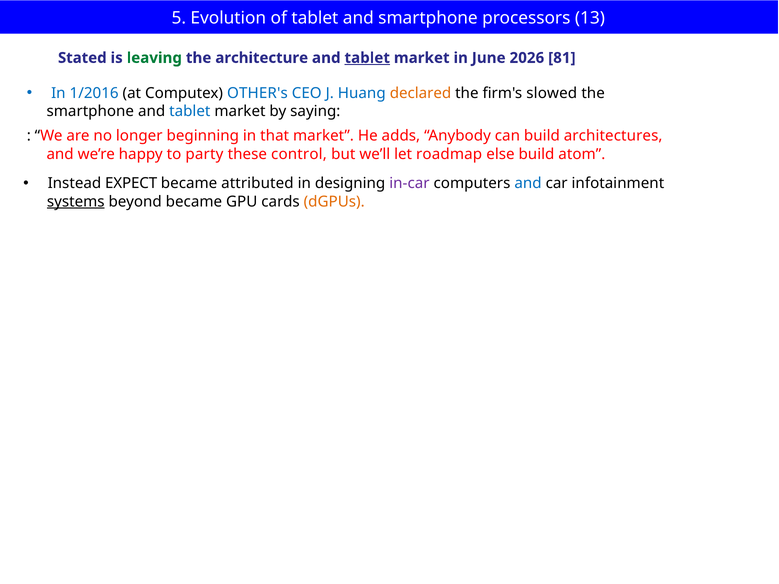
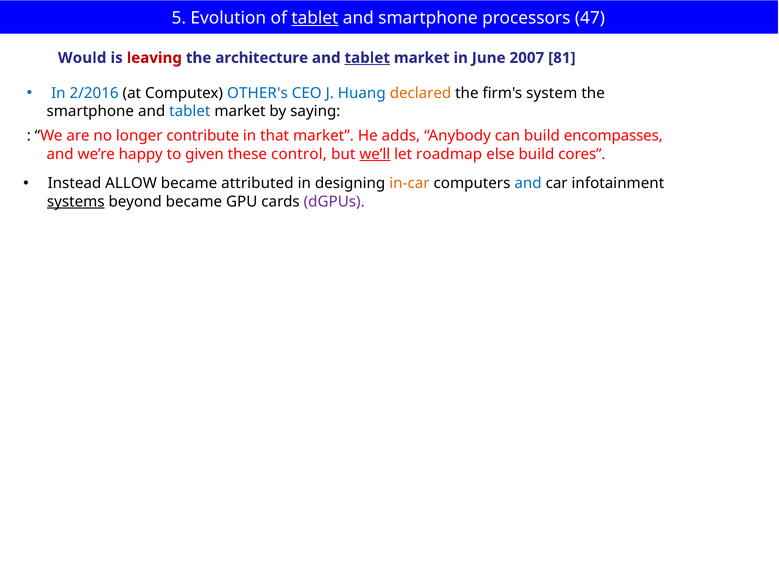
tablet at (315, 18) underline: none -> present
13: 13 -> 47
Stated: Stated -> Would
leaving colour: green -> red
2026: 2026 -> 2007
1/2016: 1/2016 -> 2/2016
slowed: slowed -> system
beginning: beginning -> contribute
architectures: architectures -> encompasses
party: party -> given
we’ll underline: none -> present
atom: atom -> cores
EXPECT: EXPECT -> ALLOW
in-car colour: purple -> orange
dGPUs colour: orange -> purple
